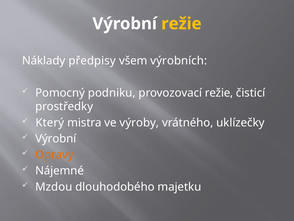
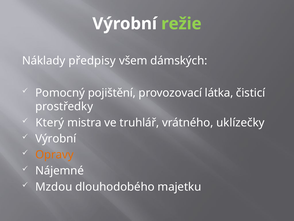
režie at (181, 24) colour: yellow -> light green
výrobních: výrobních -> dámských
podniku: podniku -> pojištění
provozovací režie: režie -> látka
výroby: výroby -> truhlář
